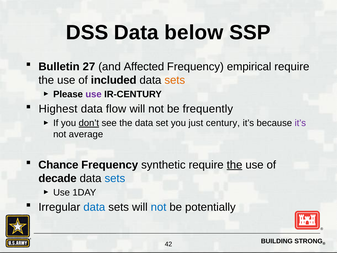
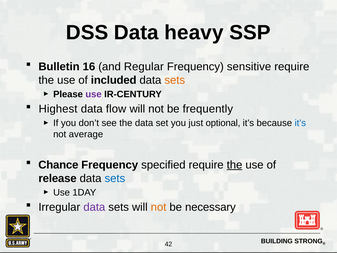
below: below -> heavy
27: 27 -> 16
Affected: Affected -> Regular
empirical: empirical -> sensitive
don’t underline: present -> none
century: century -> optional
it’s at (300, 123) colour: purple -> blue
synthetic: synthetic -> specified
decade: decade -> release
data at (94, 207) colour: blue -> purple
not at (159, 207) colour: blue -> orange
potentially: potentially -> necessary
